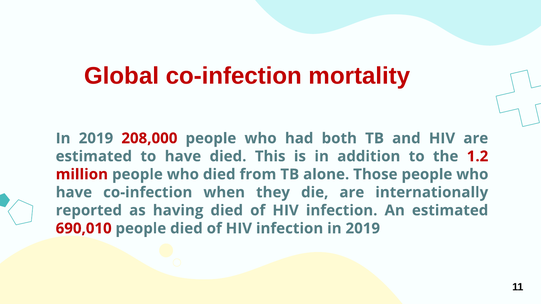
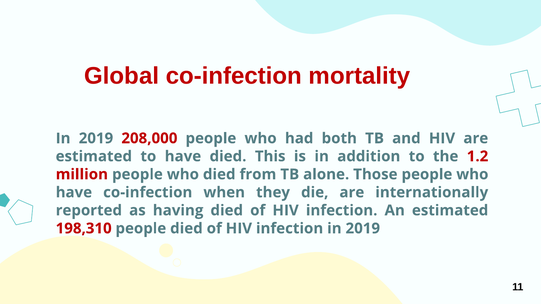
690,010: 690,010 -> 198,310
